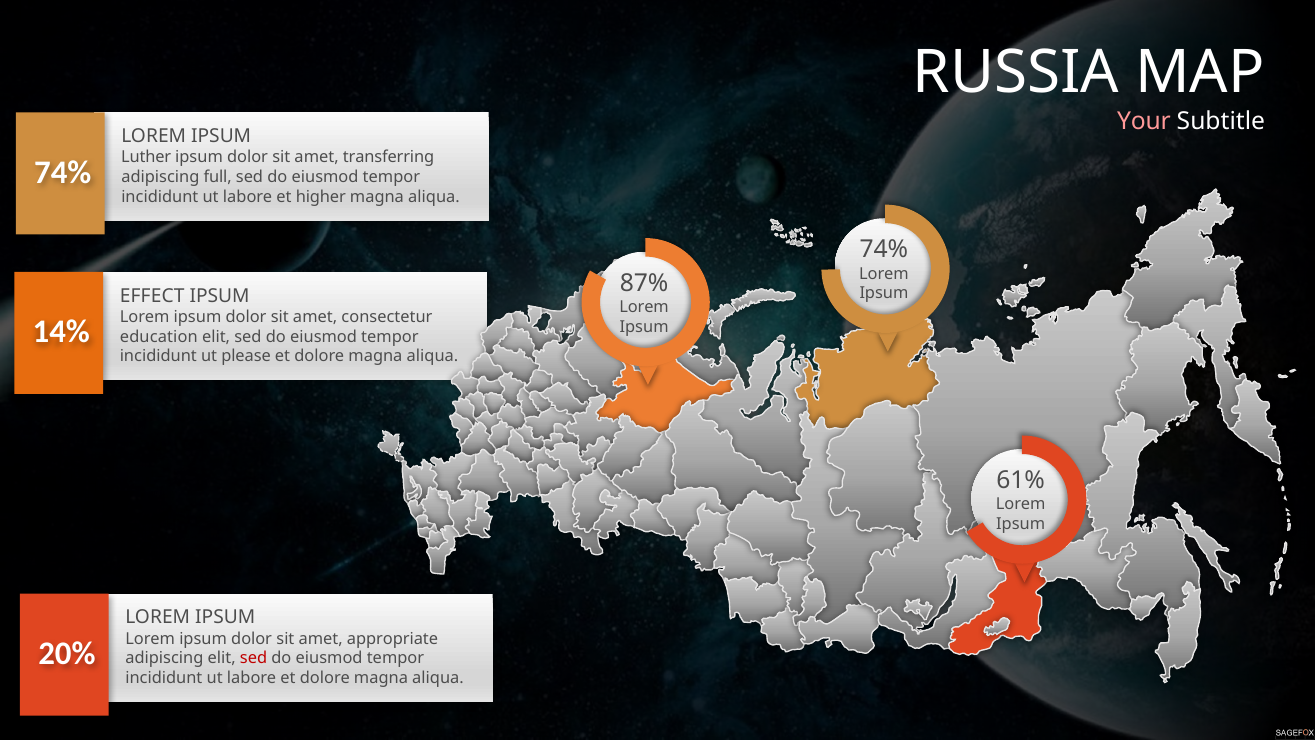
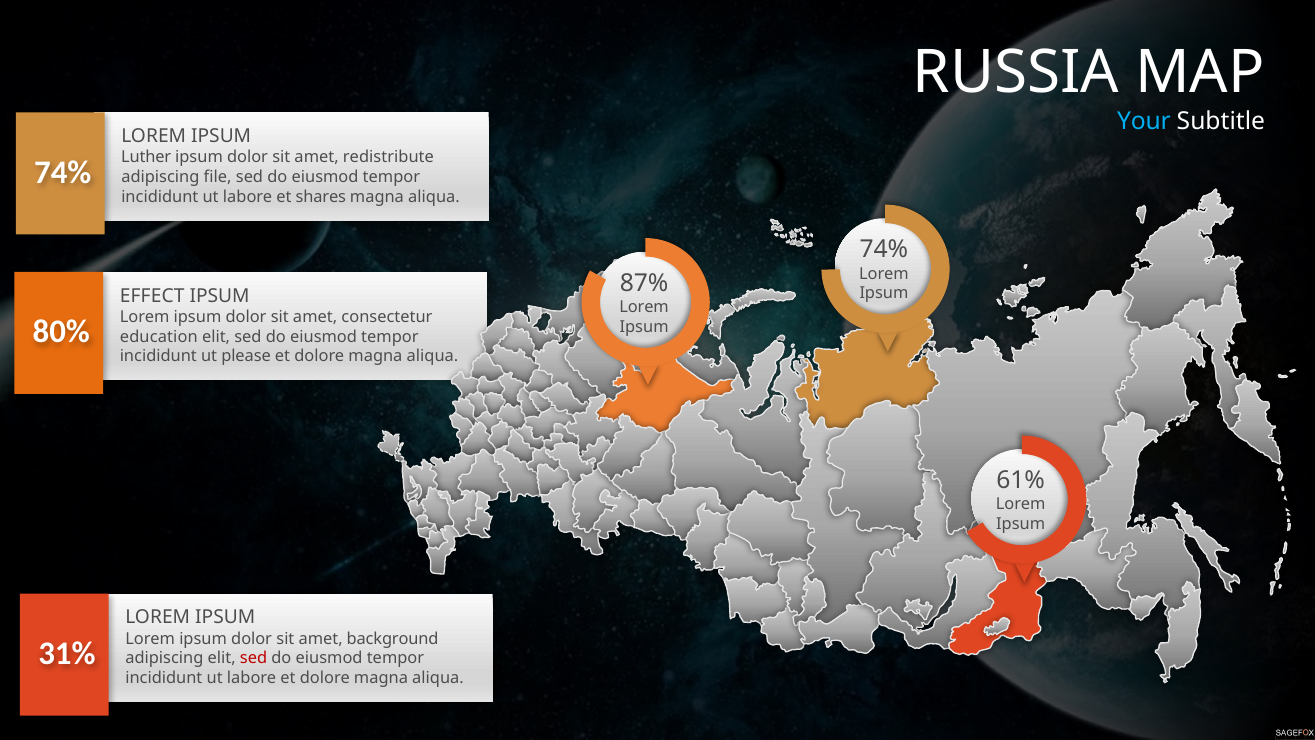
Your colour: pink -> light blue
transferring: transferring -> redistribute
full: full -> file
higher: higher -> shares
14%: 14% -> 80%
appropriate: appropriate -> background
20%: 20% -> 31%
